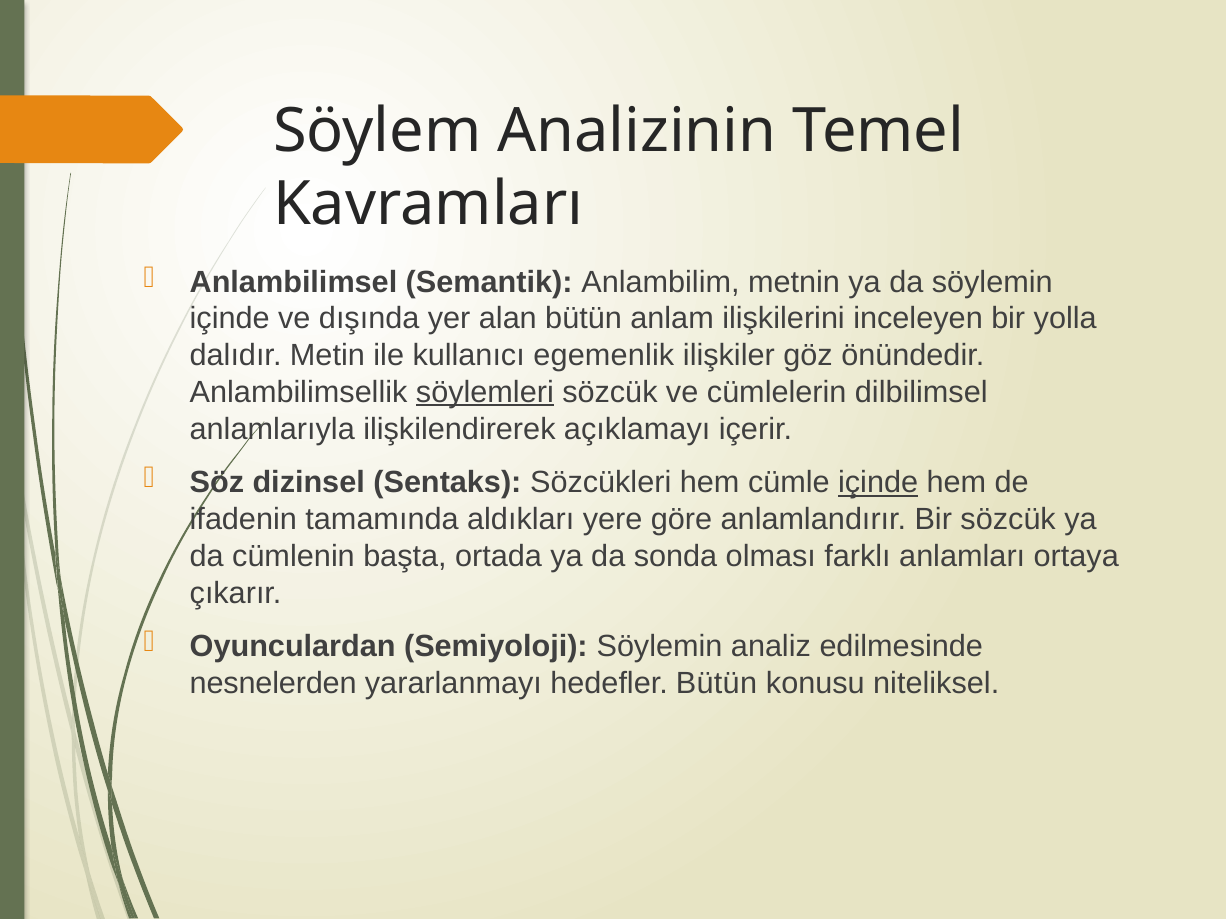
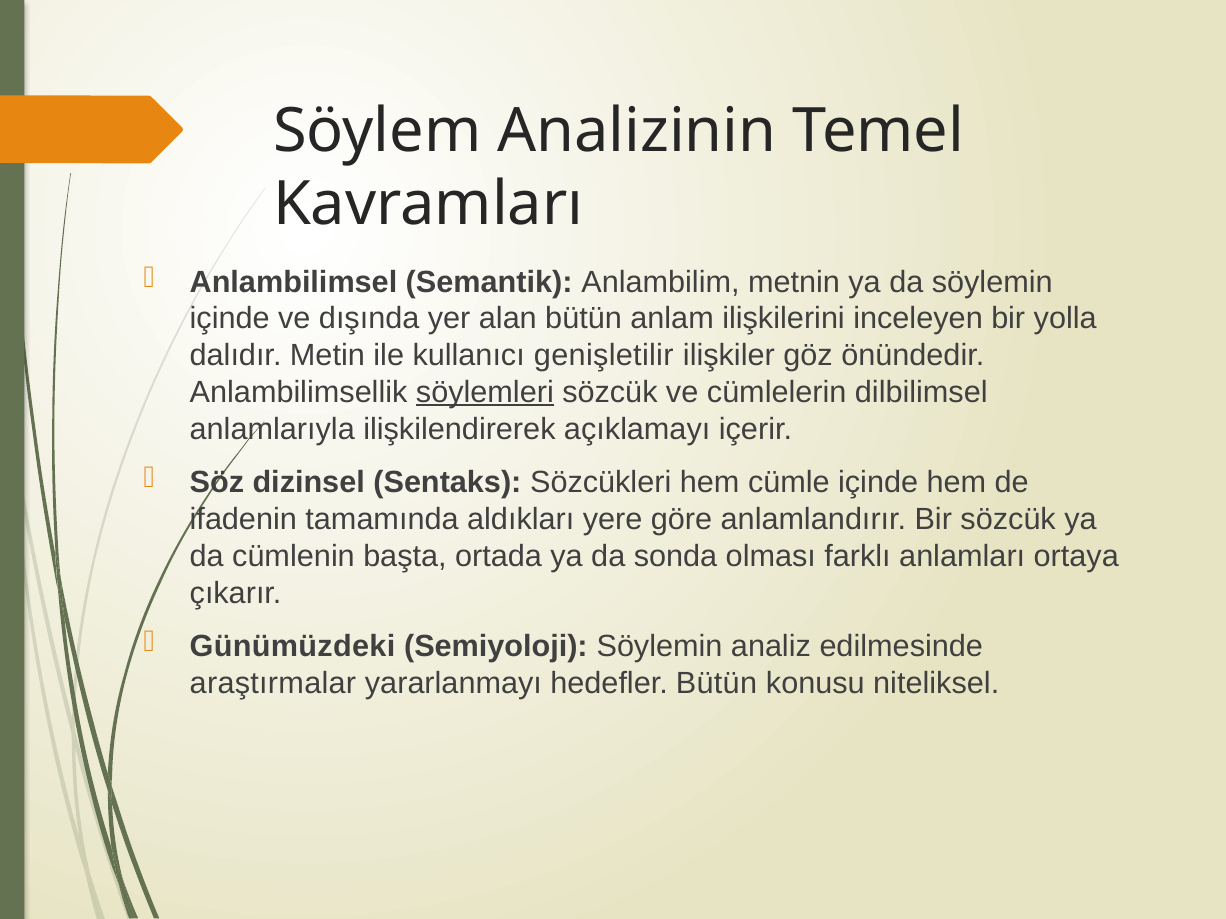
egemenlik: egemenlik -> genişletilir
içinde at (878, 483) underline: present -> none
Oyunculardan: Oyunculardan -> Günümüzdeki
nesnelerden: nesnelerden -> araştırmalar
